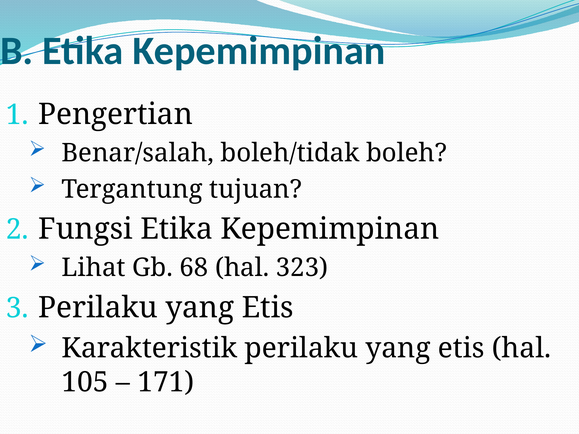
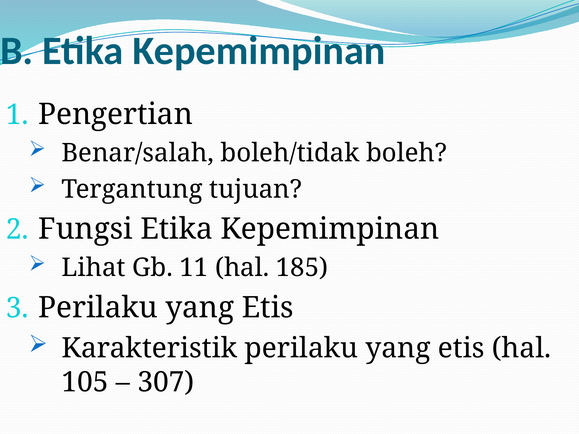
68: 68 -> 11
323: 323 -> 185
171: 171 -> 307
